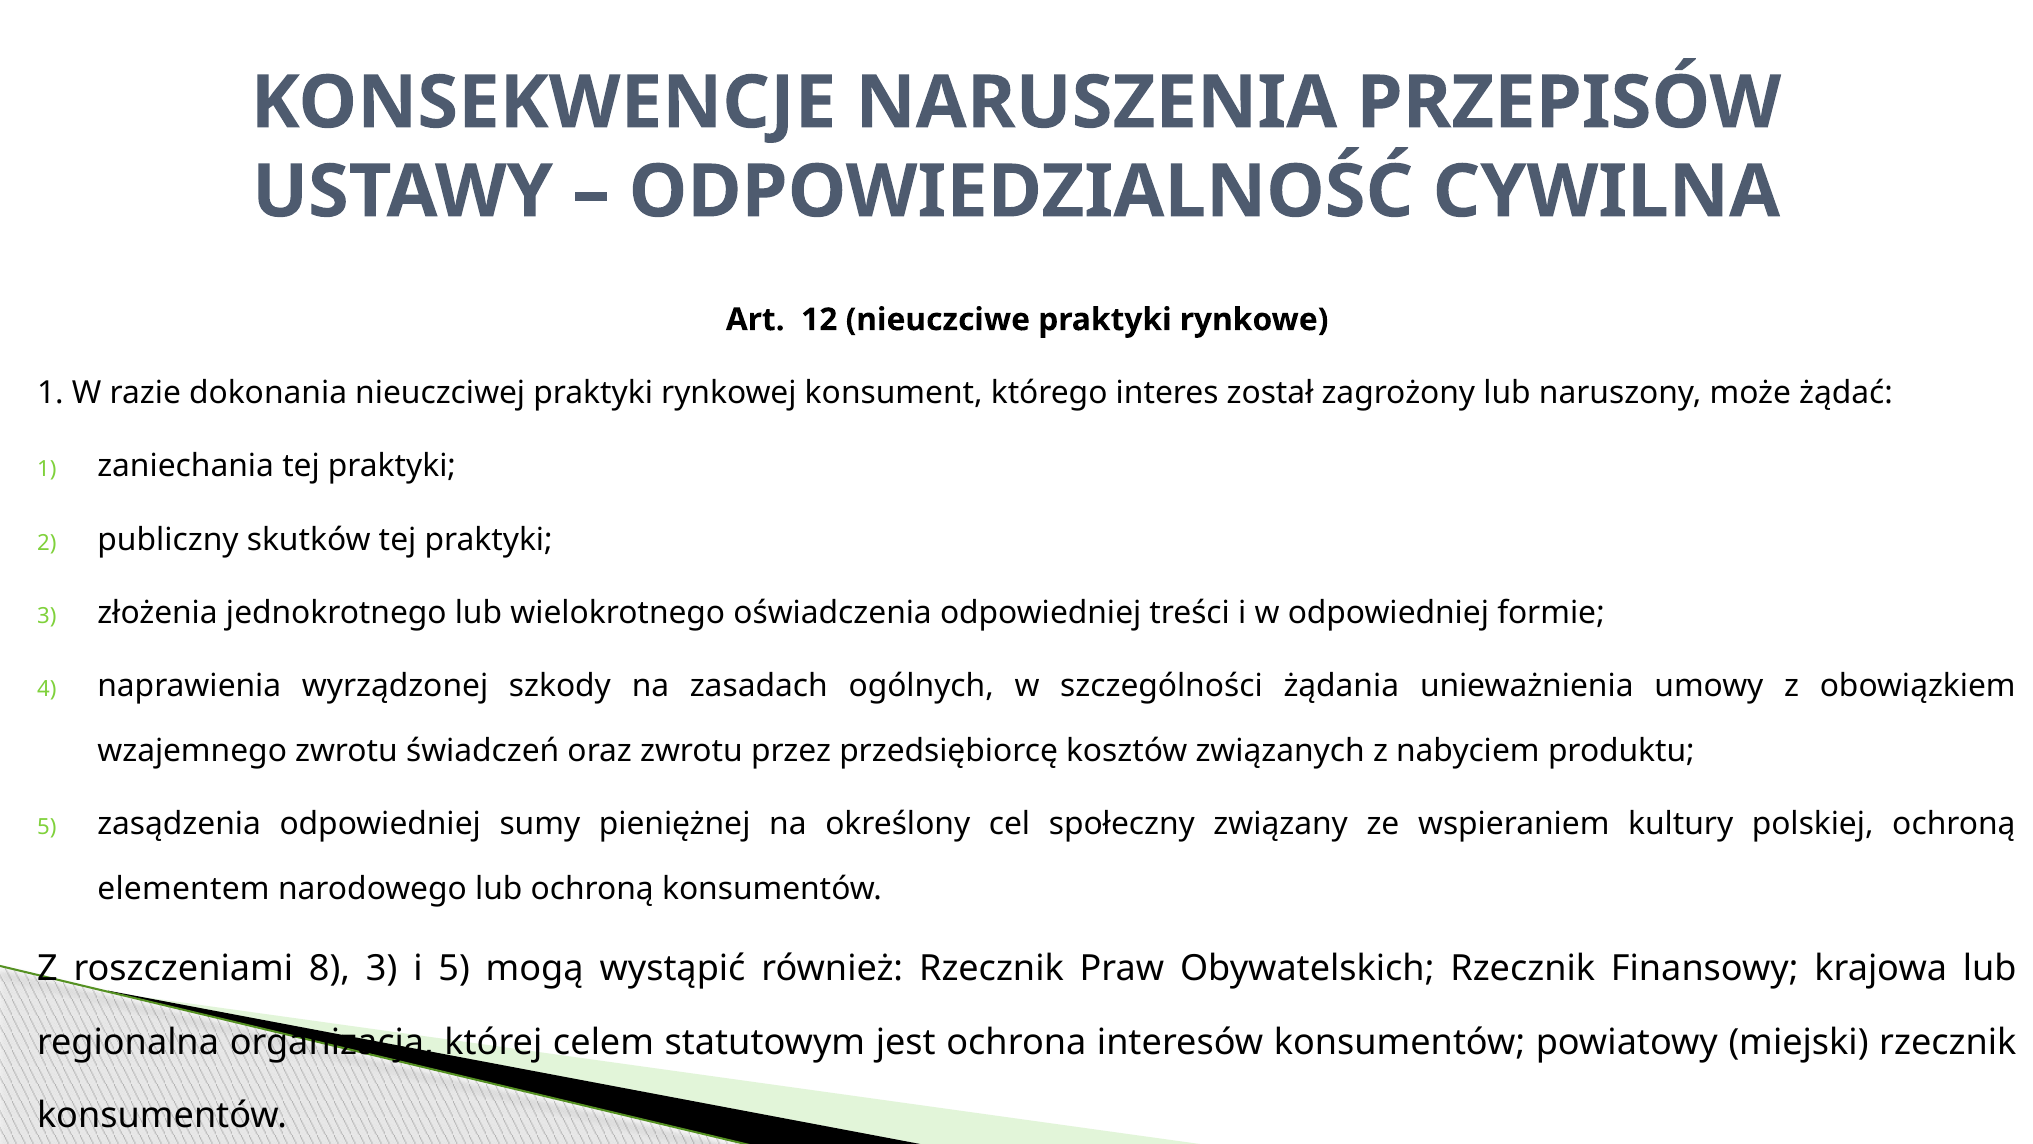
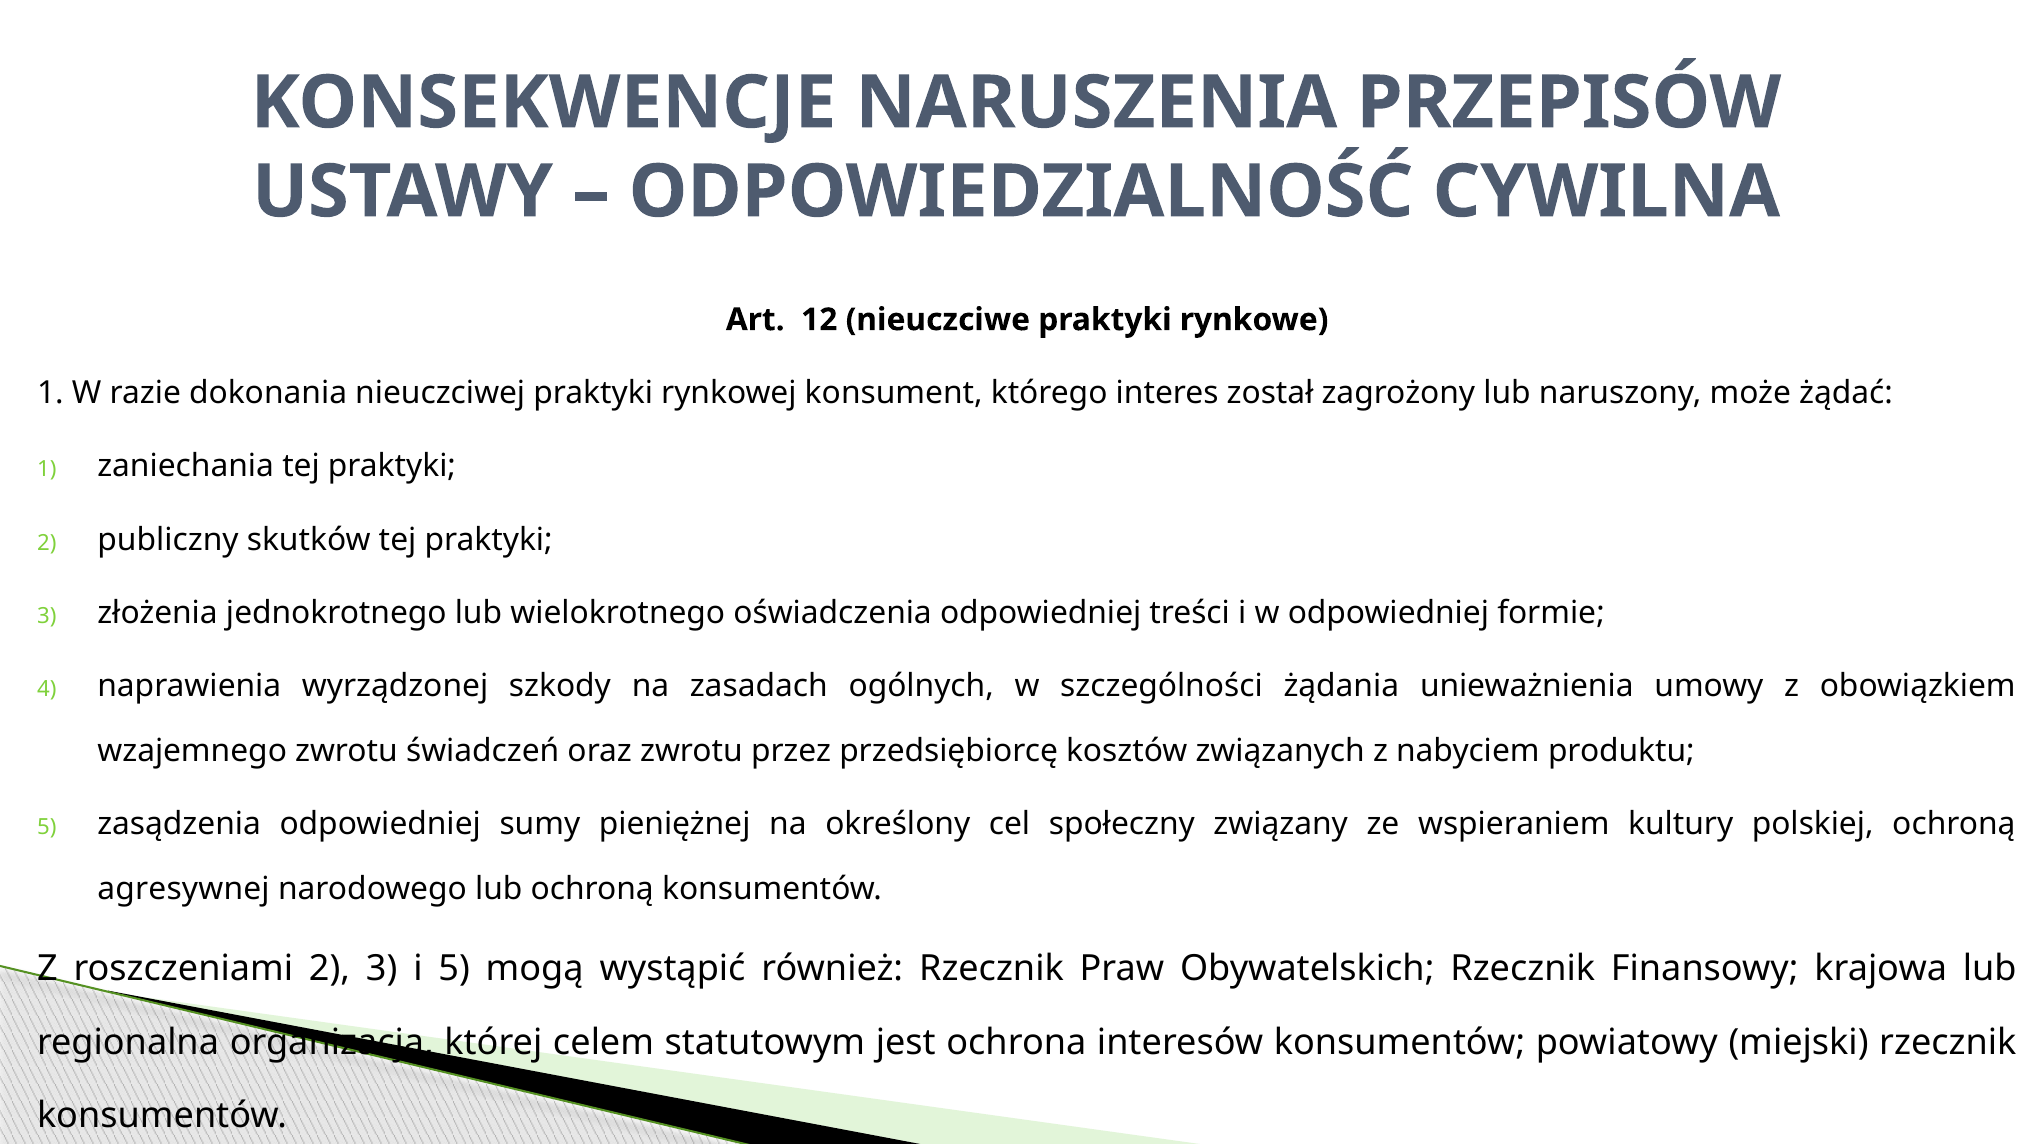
elementem: elementem -> agresywnej
roszczeniami 8: 8 -> 2
